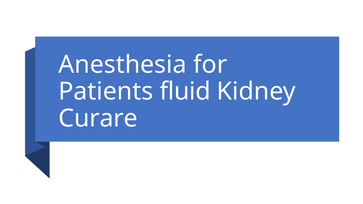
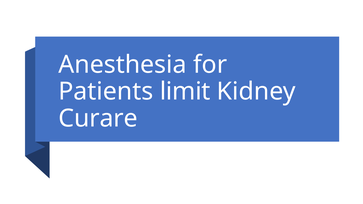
fluid: fluid -> limit
